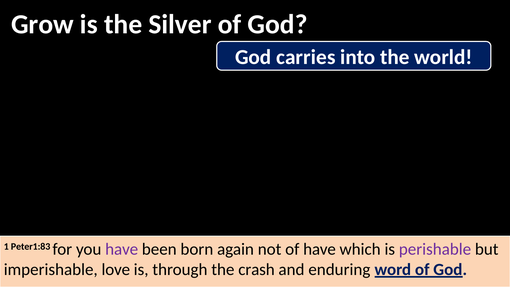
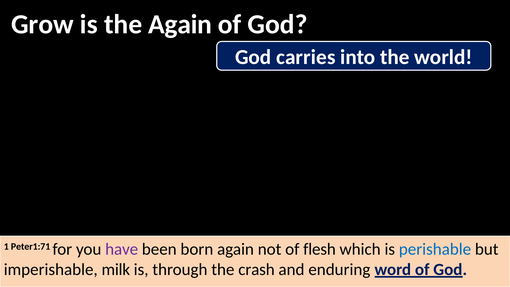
the Silver: Silver -> Again
Peter1:83: Peter1:83 -> Peter1:71
of have: have -> flesh
perishable colour: purple -> blue
love: love -> milk
